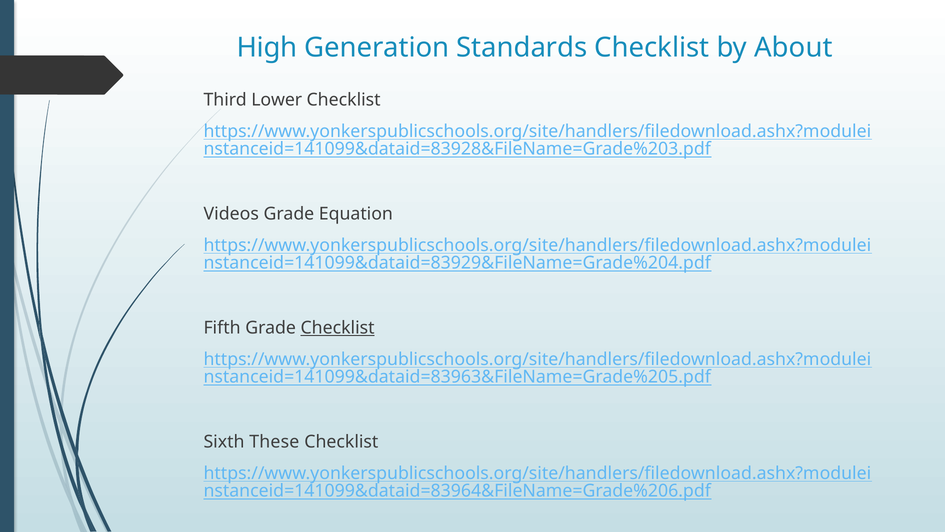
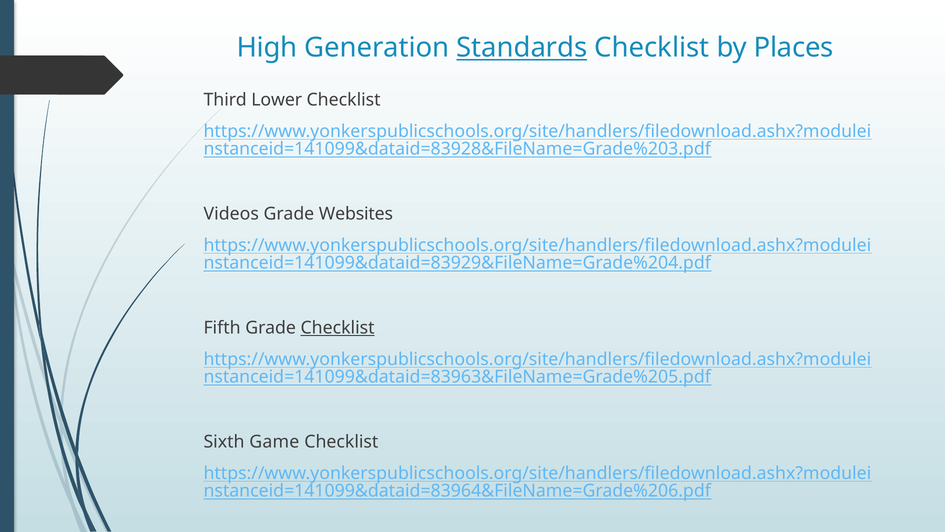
Standards underline: none -> present
About: About -> Places
Equation: Equation -> Websites
These: These -> Game
